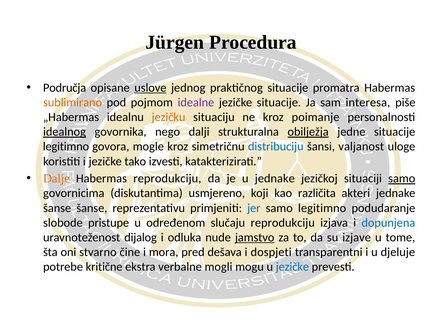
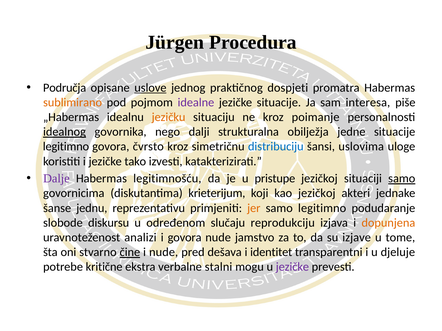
praktičnog situacije: situacije -> dospjeti
obilježja underline: present -> none
mogle: mogle -> čvrsto
valjanost: valjanost -> uslovima
Dalje colour: orange -> purple
Habermas reprodukciju: reprodukciju -> legitimnošću
u jednake: jednake -> pristupe
usmjereno: usmjereno -> krieterijum
kao različita: različita -> jezičkoj
šanse šanse: šanse -> jednu
jer colour: blue -> orange
pristupe: pristupe -> diskursu
dopunjena colour: blue -> orange
dijalog: dijalog -> analizi
i odluka: odluka -> govora
jamstvo underline: present -> none
čine underline: none -> present
i mora: mora -> nude
dospjeti: dospjeti -> identitet
mogli: mogli -> stalni
jezičke at (292, 267) colour: blue -> purple
